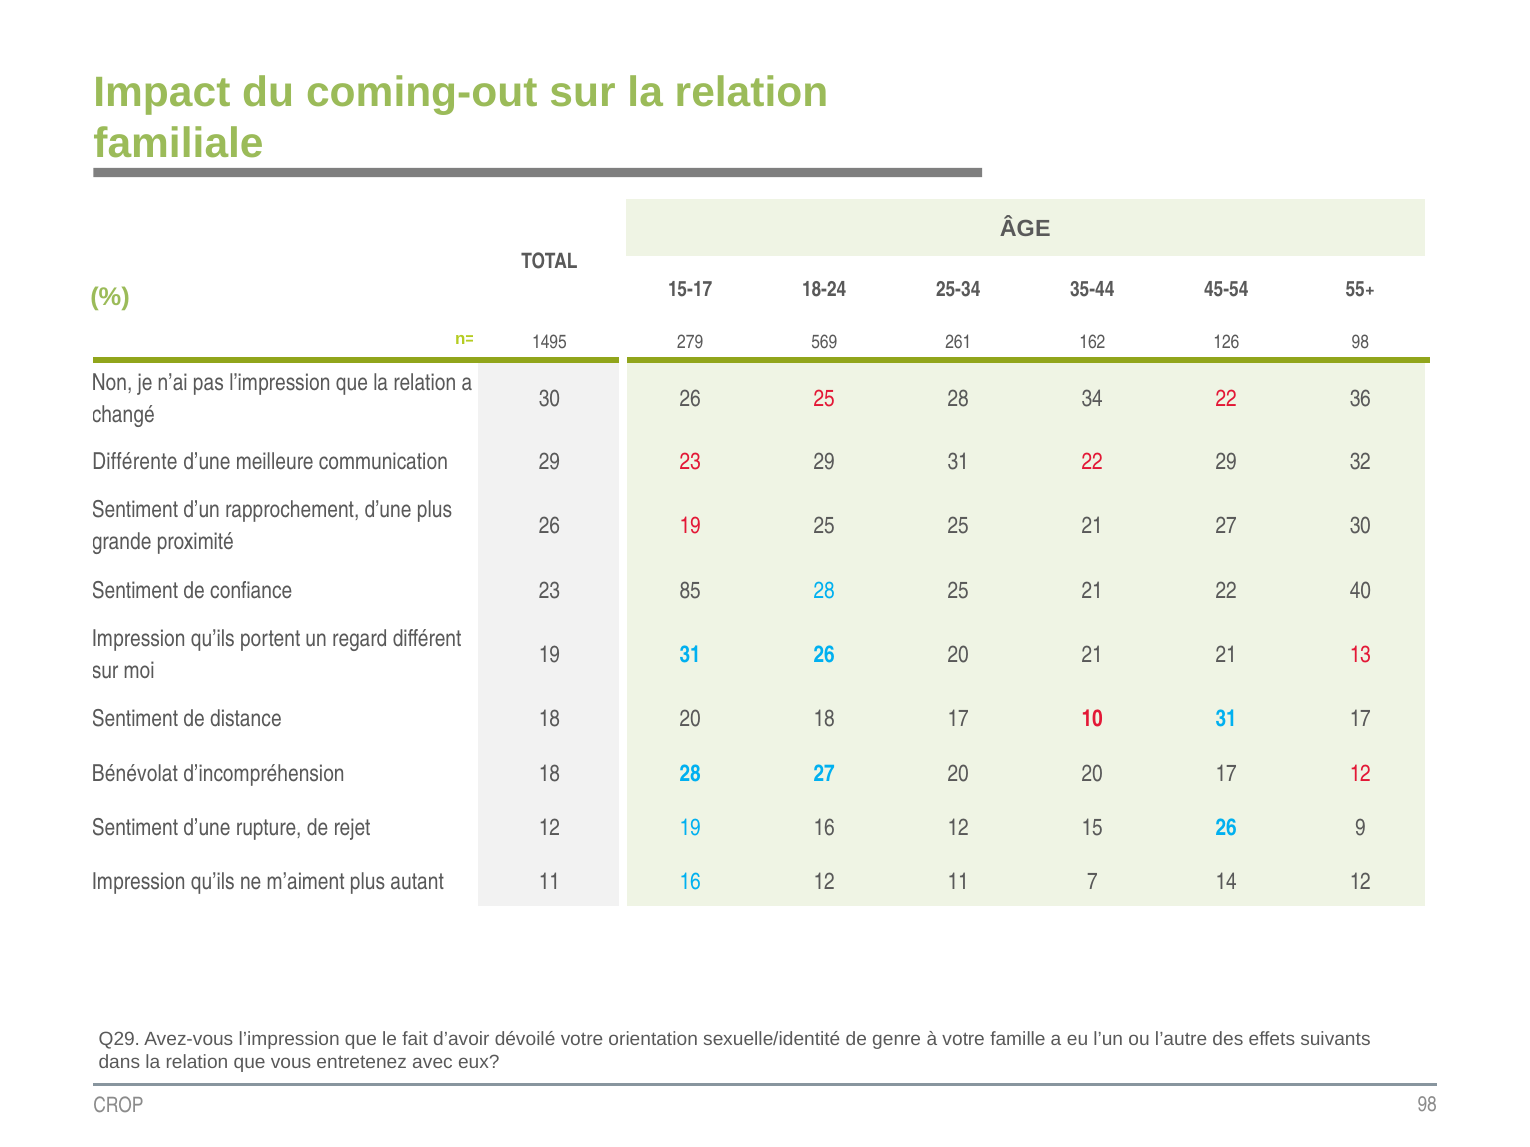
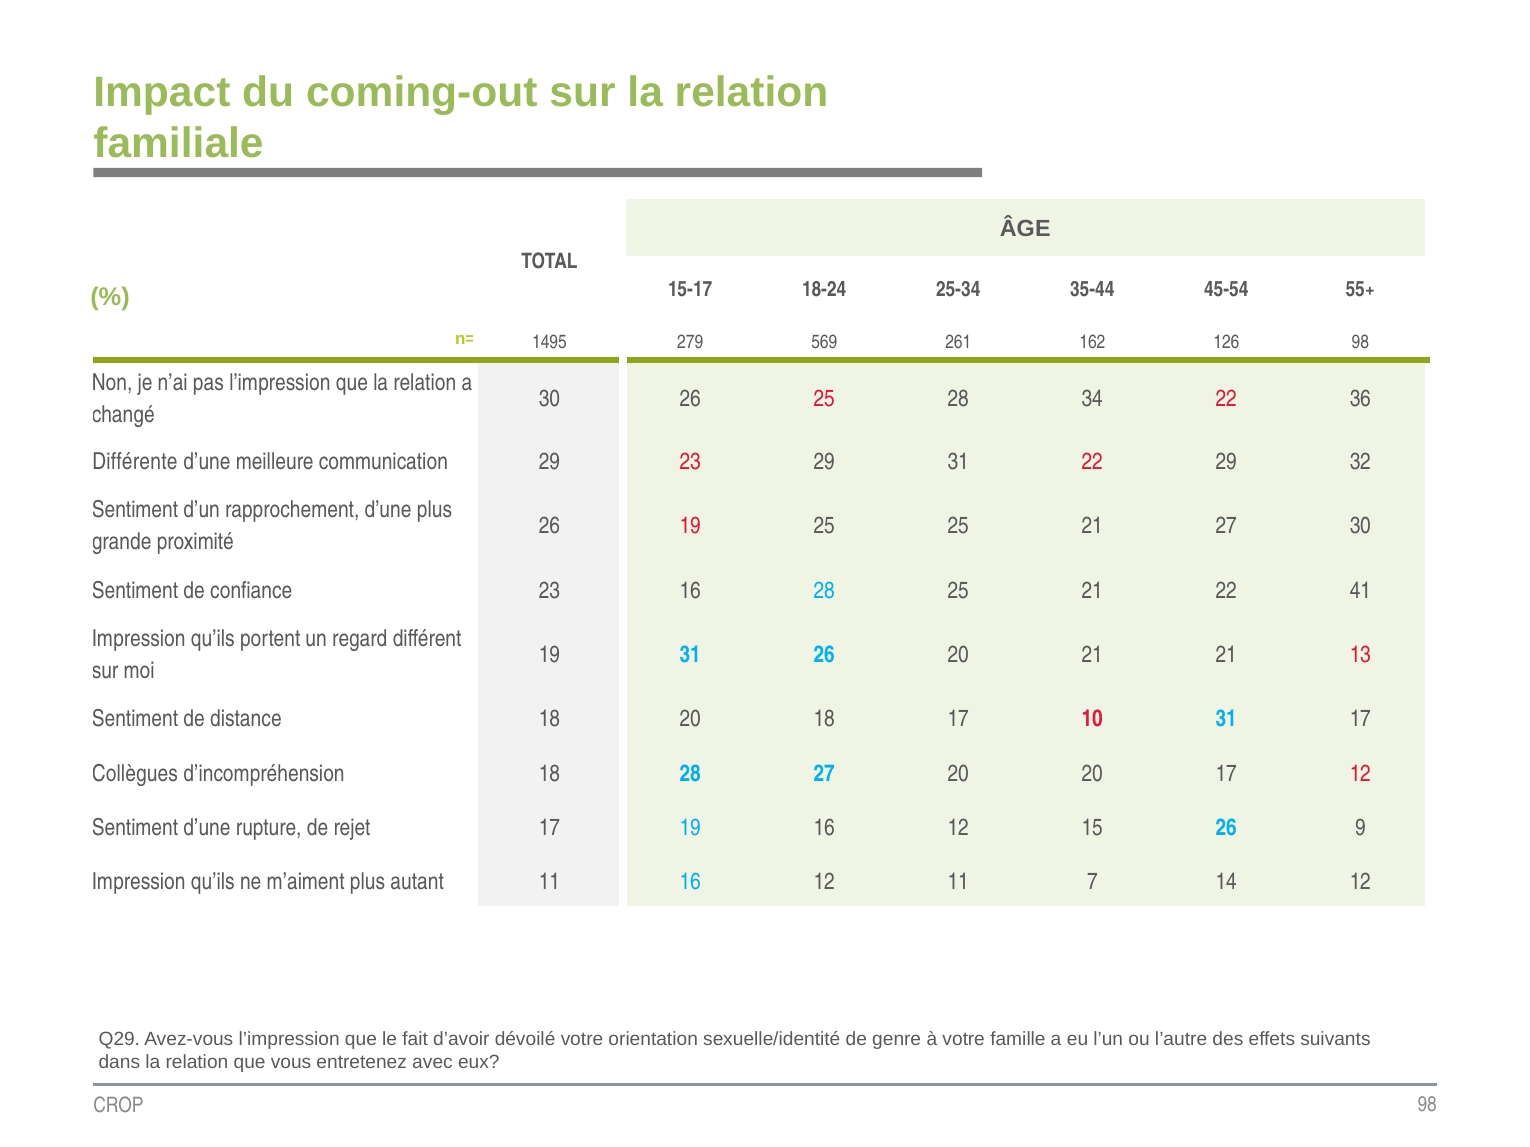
23 85: 85 -> 16
40: 40 -> 41
Bénévolat: Bénévolat -> Collègues
rejet 12: 12 -> 17
